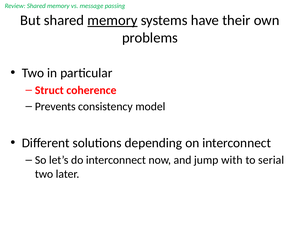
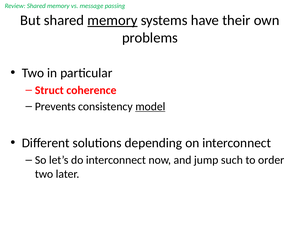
model underline: none -> present
with: with -> such
serial: serial -> order
